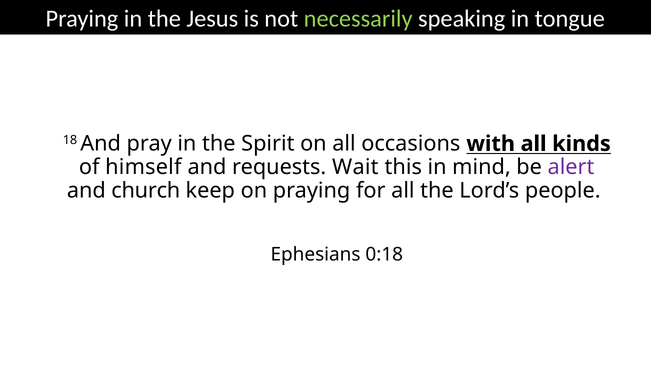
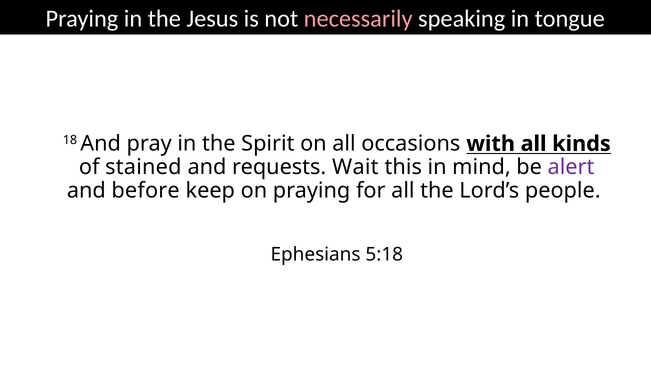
necessarily colour: light green -> pink
himself: himself -> stained
church: church -> before
0:18: 0:18 -> 5:18
